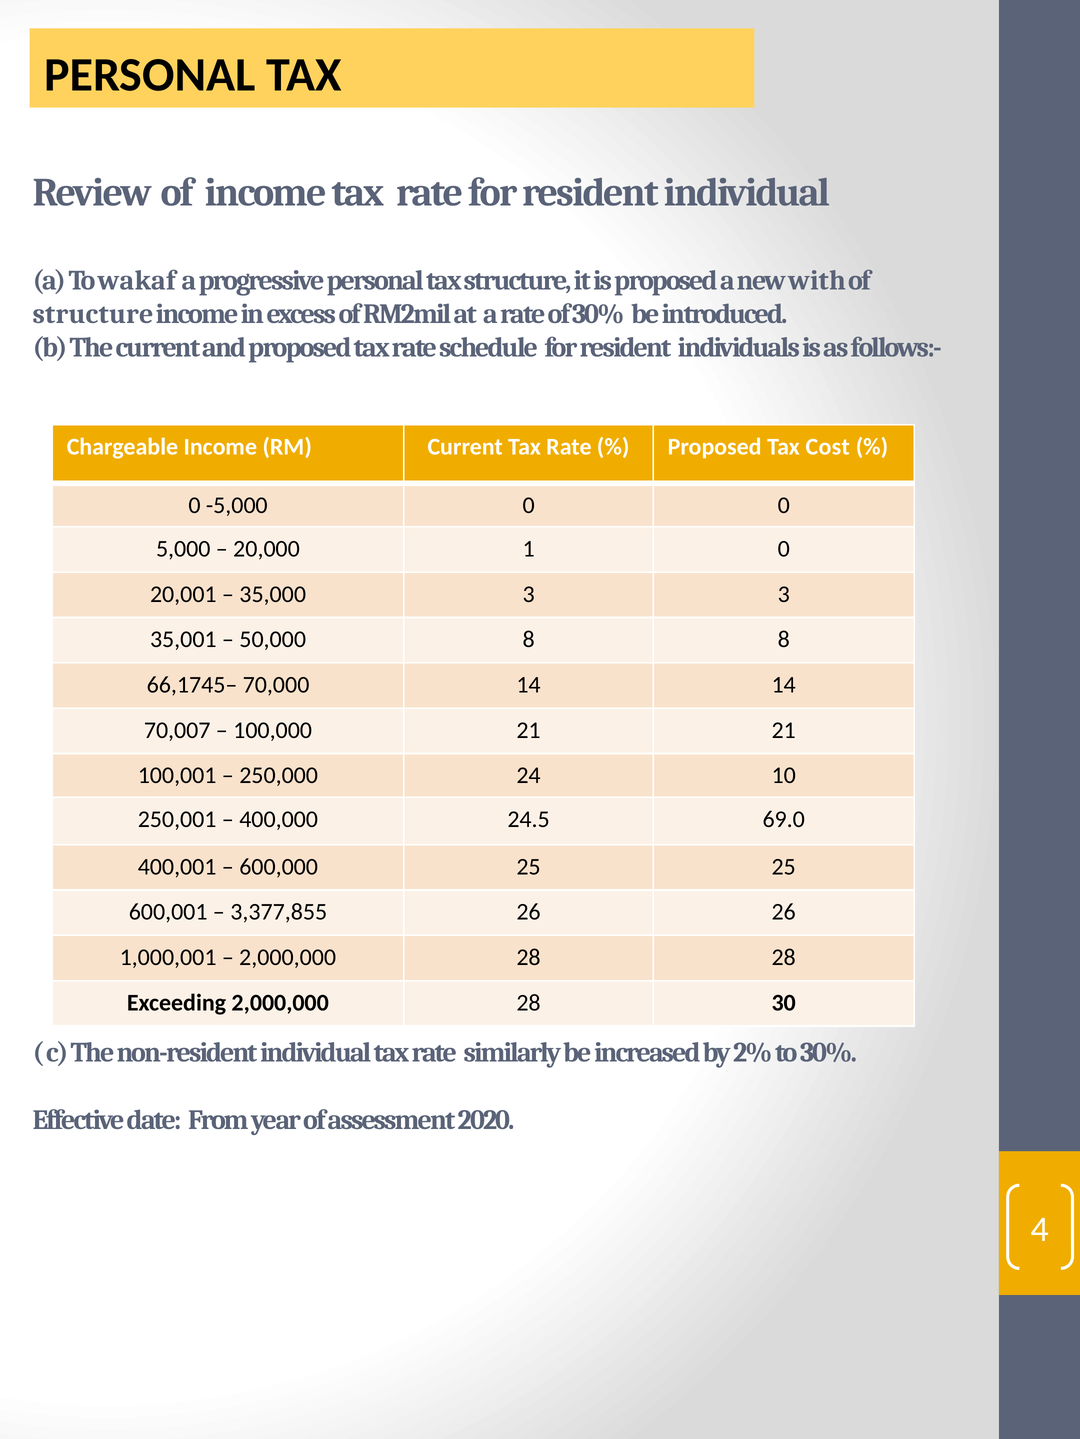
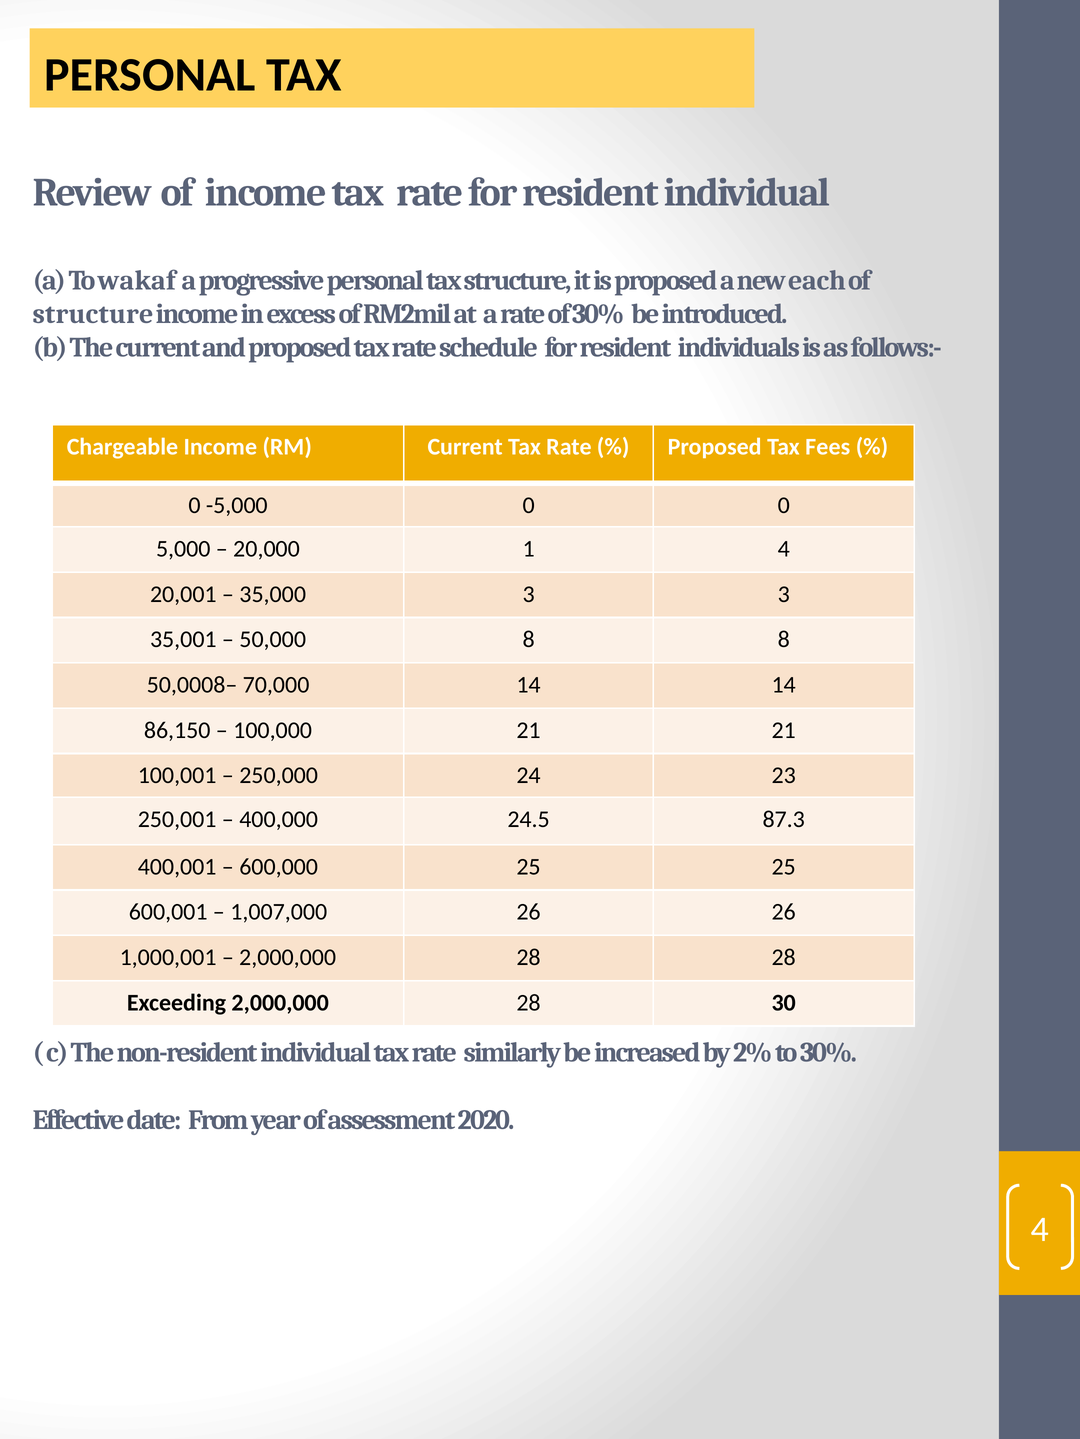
with: with -> each
Cost: Cost -> Fees
1 0: 0 -> 4
66,1745–: 66,1745– -> 50,0008–
70,007: 70,007 -> 86,150
10: 10 -> 23
69.0: 69.0 -> 87.3
3,377,855: 3,377,855 -> 1,007,000
